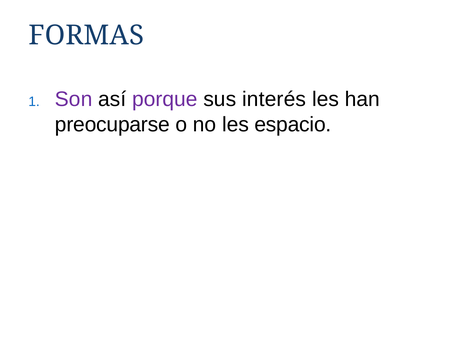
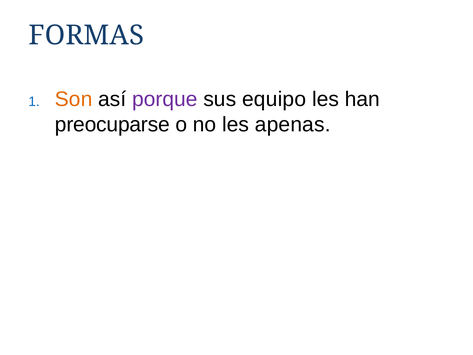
Son colour: purple -> orange
interés: interés -> equipo
espacio: espacio -> apenas
